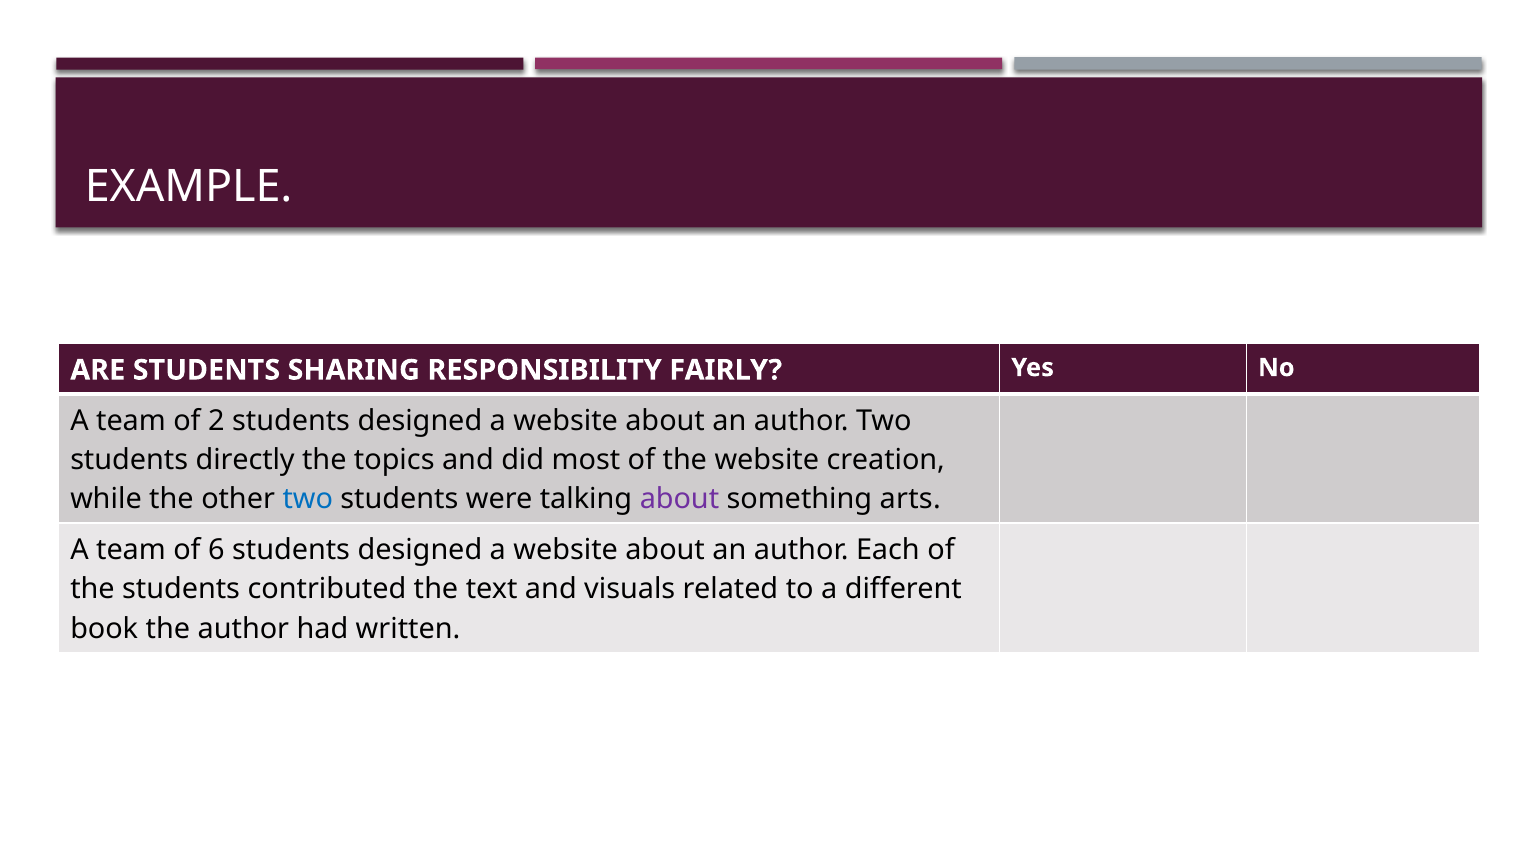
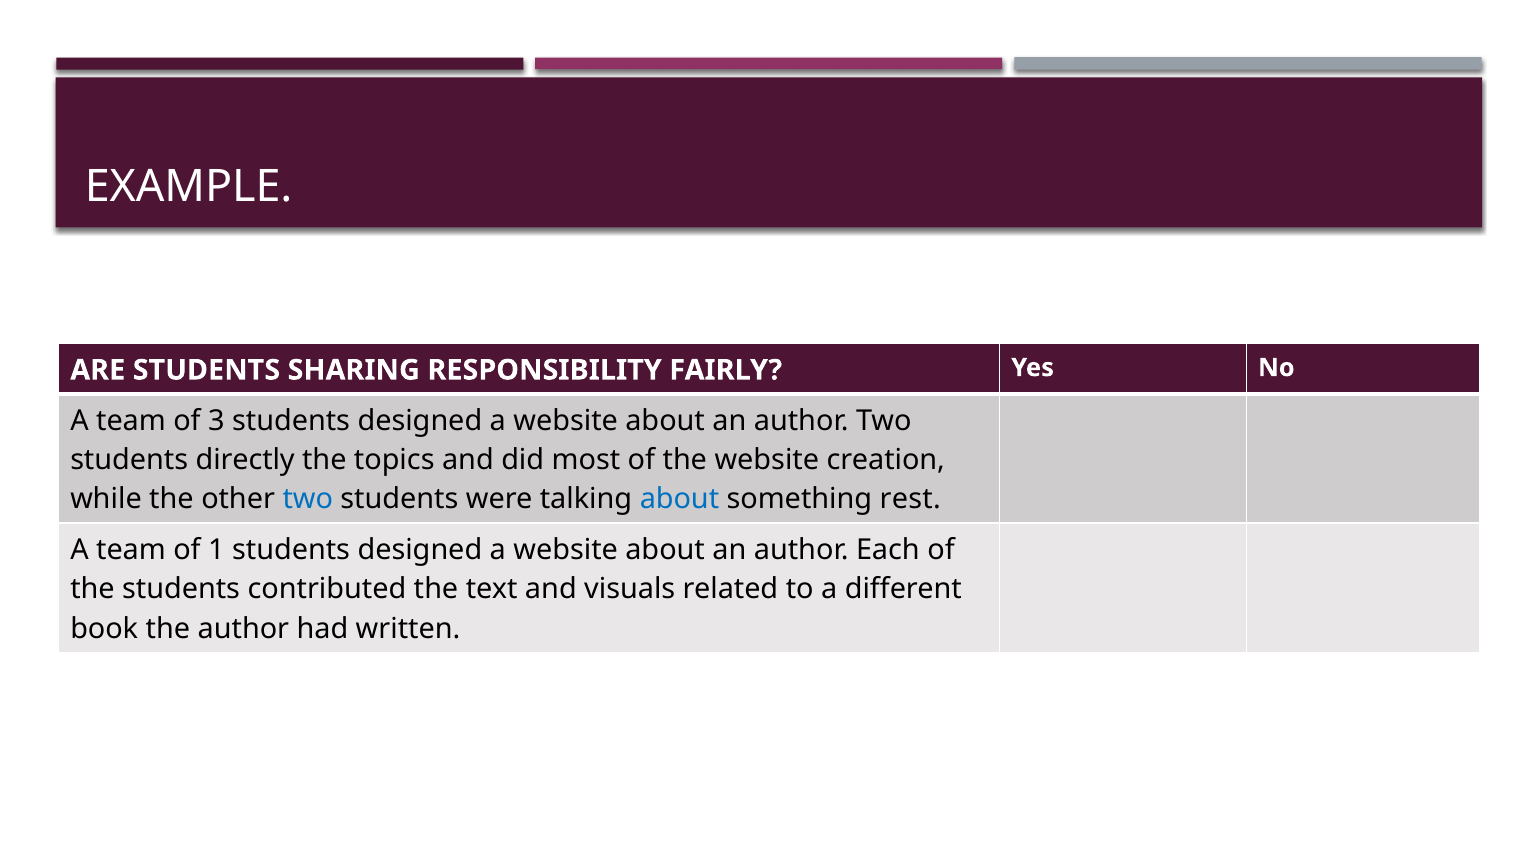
2: 2 -> 3
about at (679, 499) colour: purple -> blue
arts: arts -> rest
6: 6 -> 1
